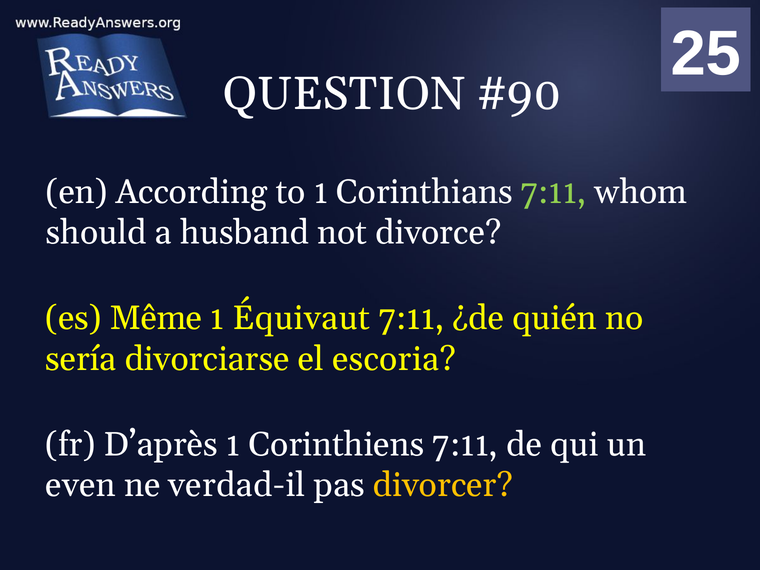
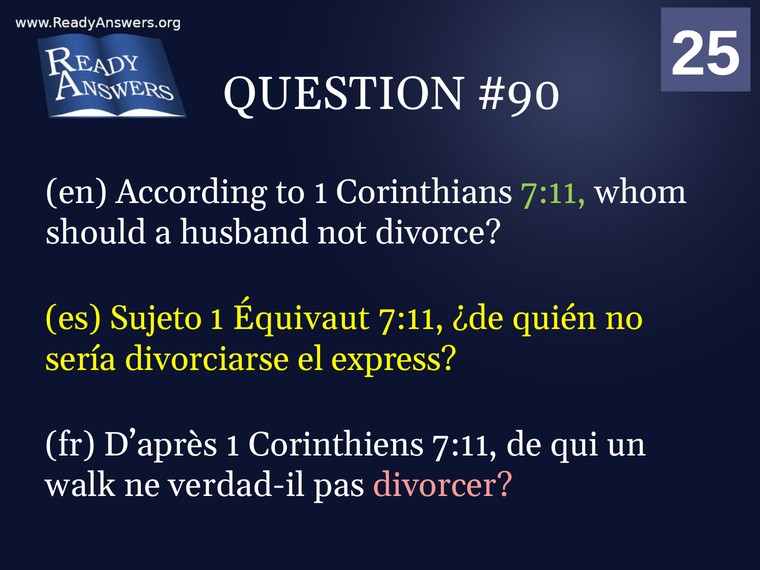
Même: Même -> Sujeto
escoria: escoria -> express
even: even -> walk
divorcer colour: yellow -> pink
